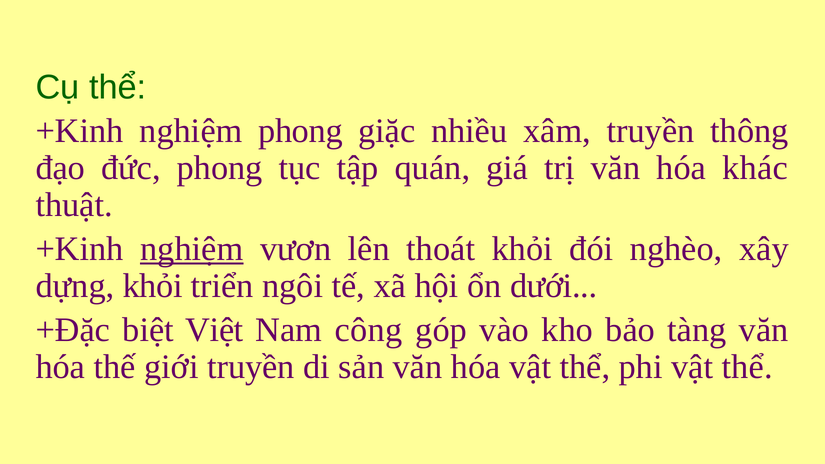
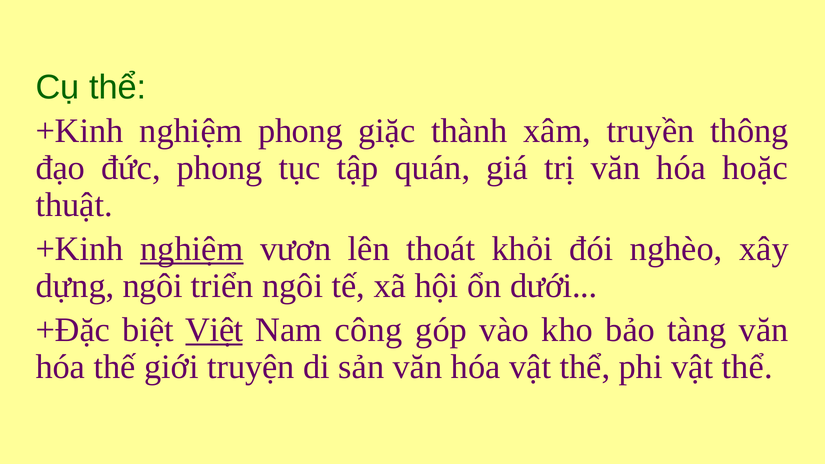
nhiều: nhiều -> thành
khác: khác -> hoặc
dựng khỏi: khỏi -> ngôi
Việt underline: none -> present
giới truyền: truyền -> truyện
